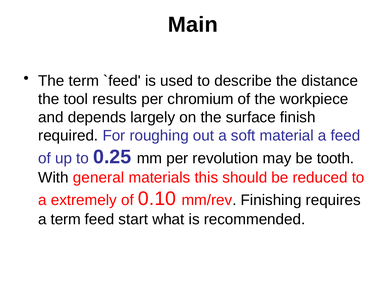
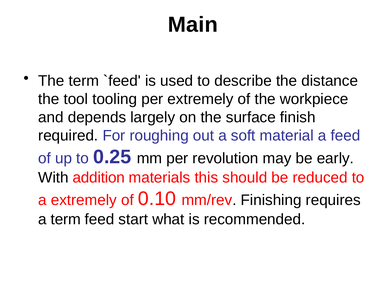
results: results -> tooling
per chromium: chromium -> extremely
tooth: tooth -> early
general: general -> addition
